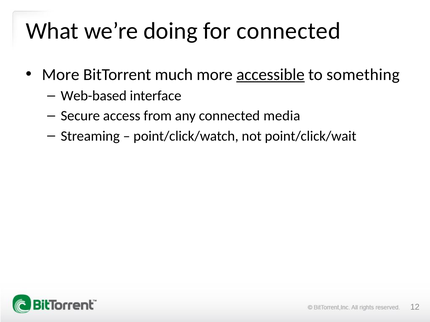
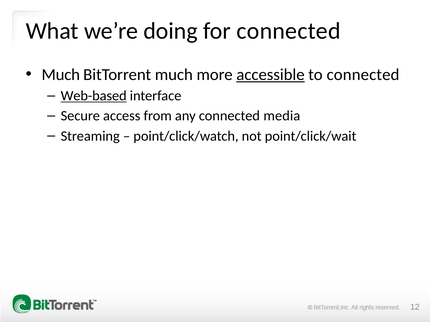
More at (61, 75): More -> Much
to something: something -> connected
Web-based underline: none -> present
